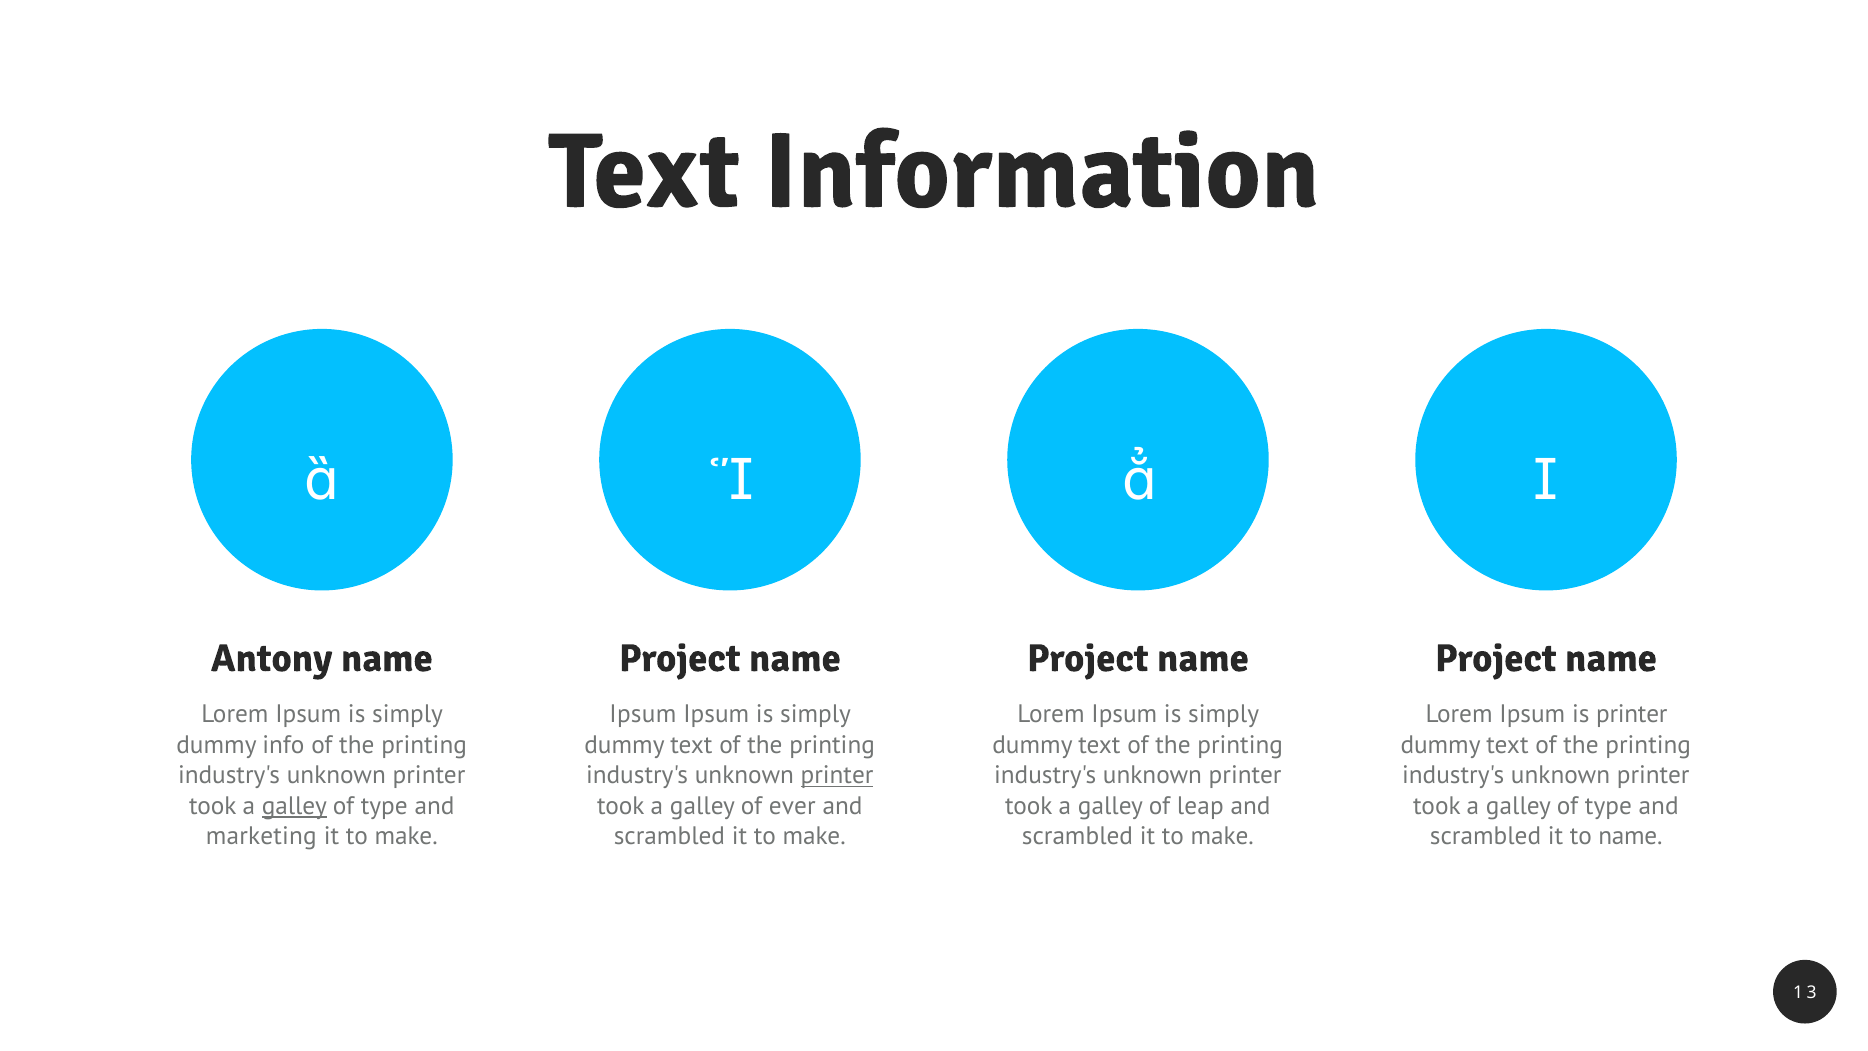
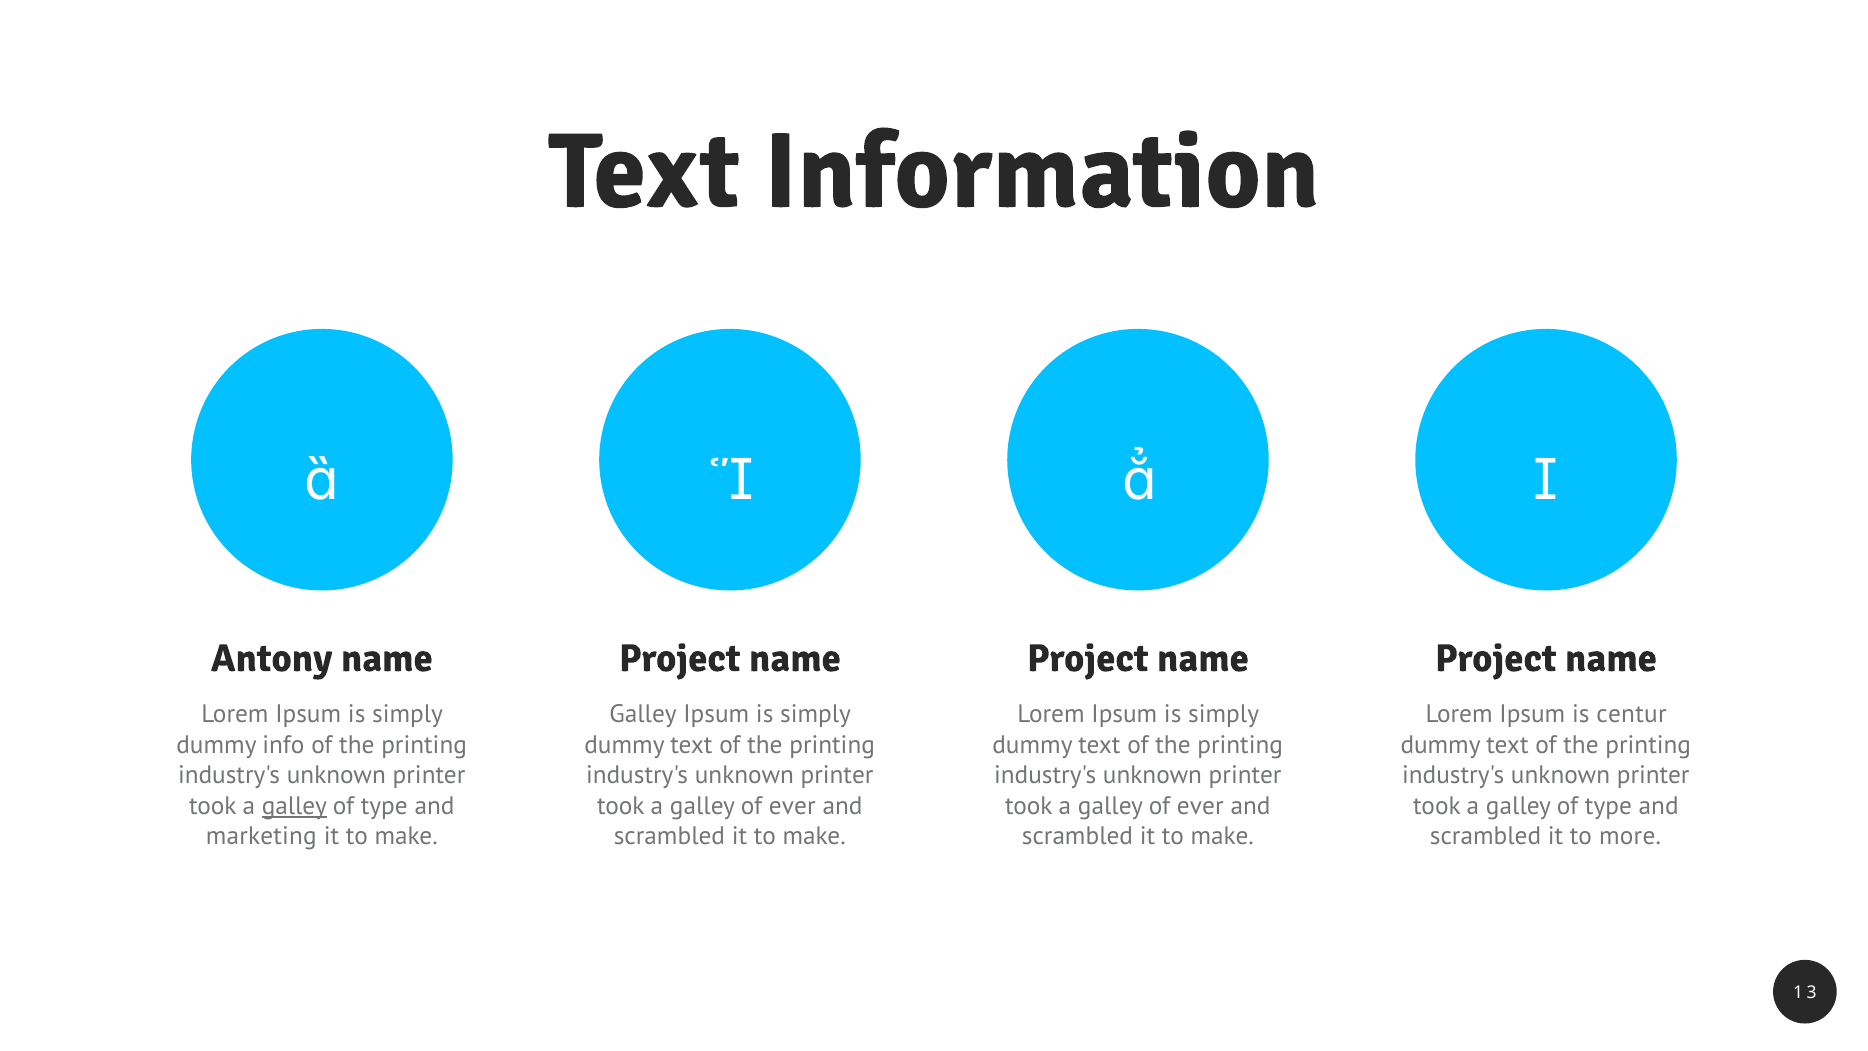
Ipsum at (643, 714): Ipsum -> Galley
is printer: printer -> centur
printer at (837, 775) underline: present -> none
leap at (1200, 806): leap -> ever
to name: name -> more
